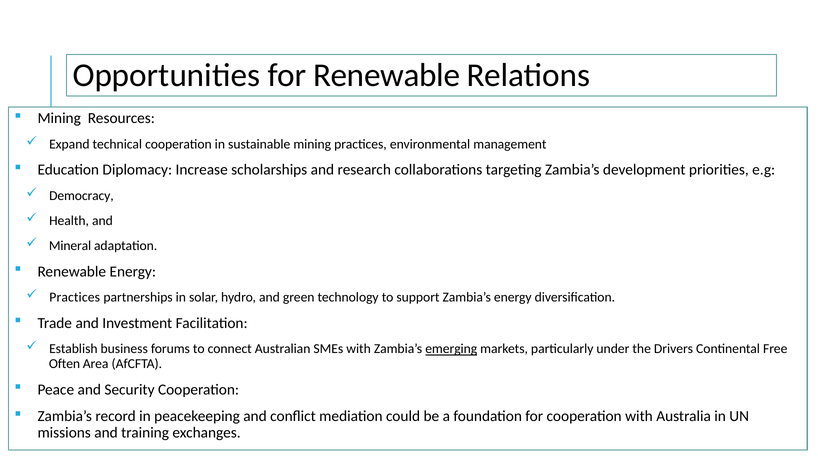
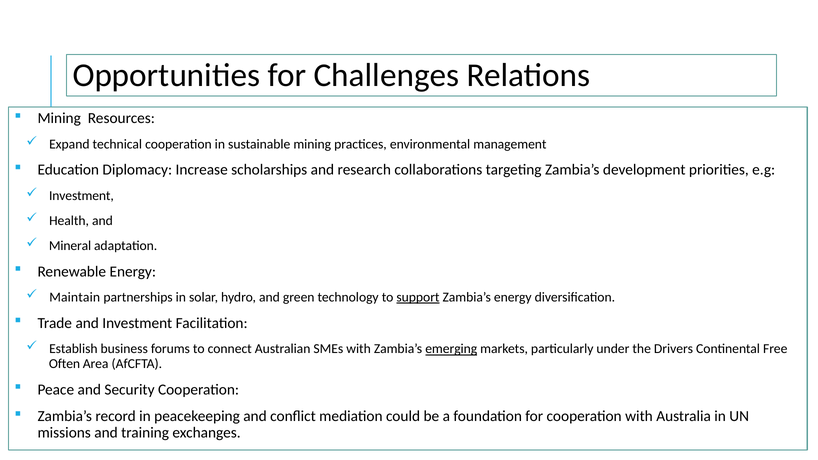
for Renewable: Renewable -> Challenges
Democracy at (81, 196): Democracy -> Investment
Practices at (75, 297): Practices -> Maintain
support underline: none -> present
